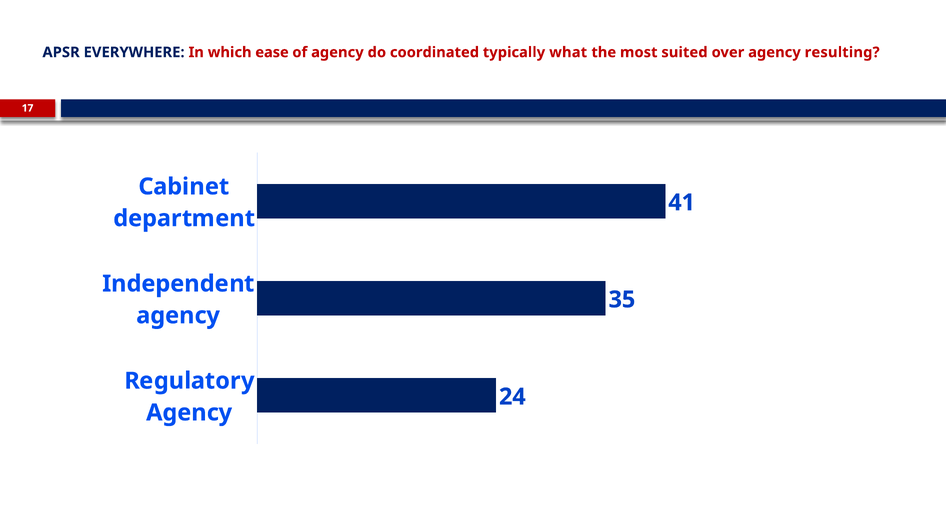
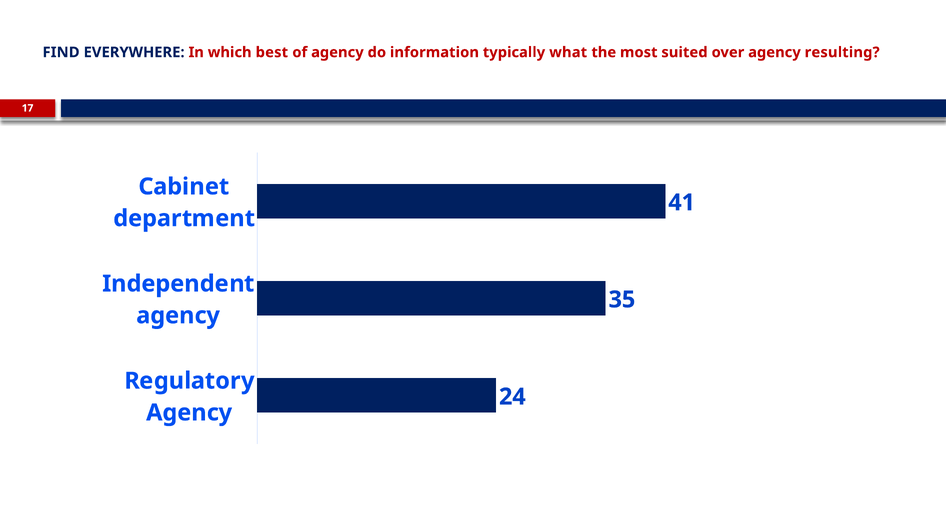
APSR: APSR -> FIND
ease: ease -> best
coordinated: coordinated -> information
